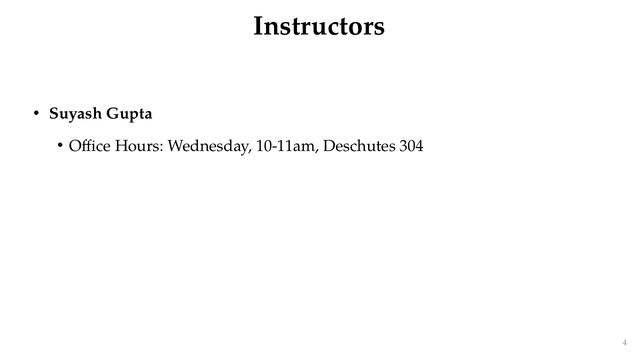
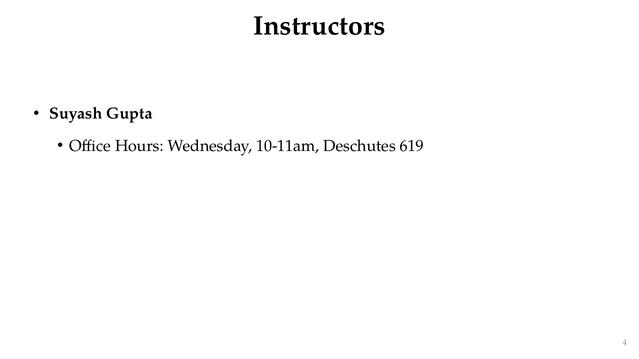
304: 304 -> 619
